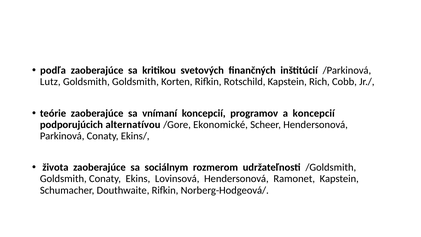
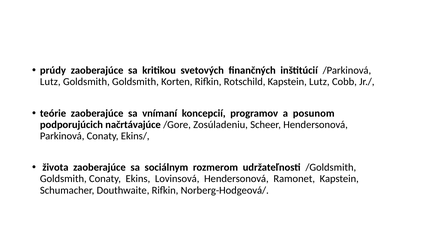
podľa: podľa -> prúdy
Kapstein Rich: Rich -> Lutz
a koncepcií: koncepcií -> posunom
alternatívou: alternatívou -> načrtávajúce
Ekonomické: Ekonomické -> Zosúladeniu
